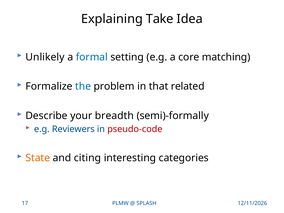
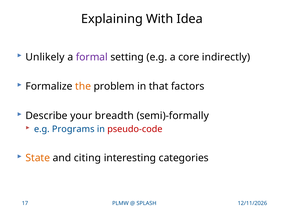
Take: Take -> With
formal colour: blue -> purple
matching: matching -> indirectly
the colour: blue -> orange
related: related -> factors
Reviewers: Reviewers -> Programs
